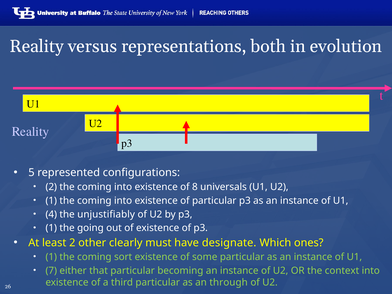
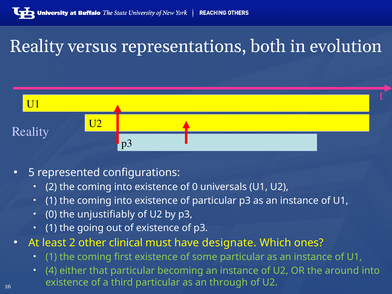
of 8: 8 -> 0
4 at (51, 214): 4 -> 0
clearly: clearly -> clinical
sort: sort -> first
7: 7 -> 4
context: context -> around
